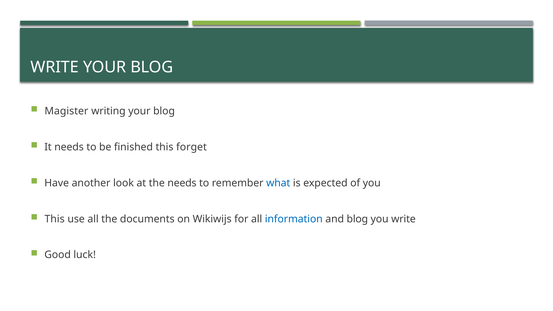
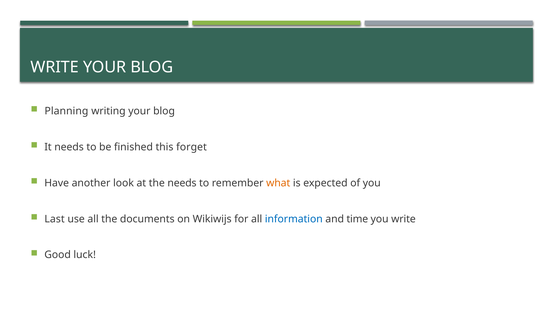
Magister: Magister -> Planning
what colour: blue -> orange
This at (55, 219): This -> Last
and blog: blog -> time
